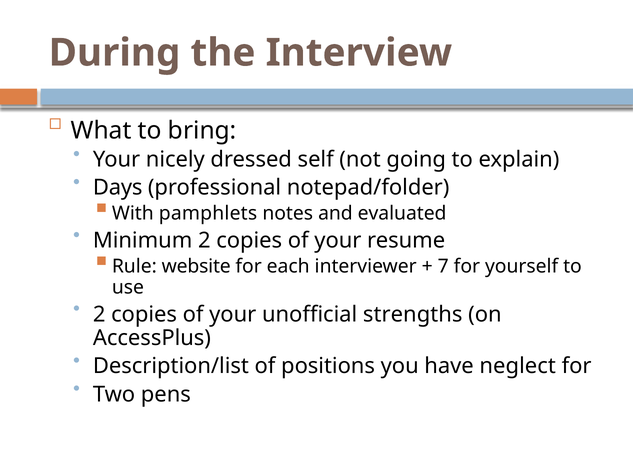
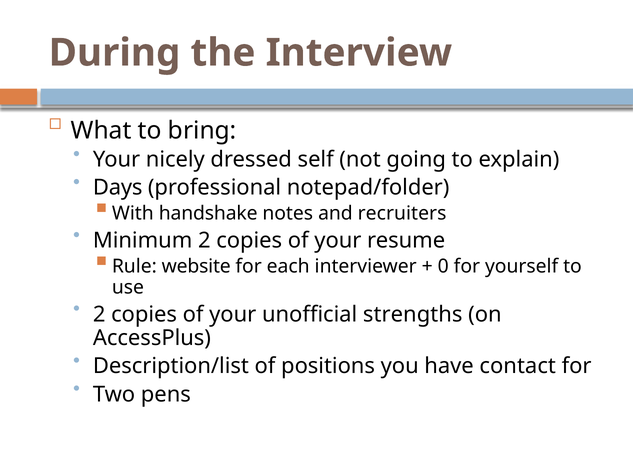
pamphlets: pamphlets -> handshake
evaluated: evaluated -> recruiters
7: 7 -> 0
neglect: neglect -> contact
